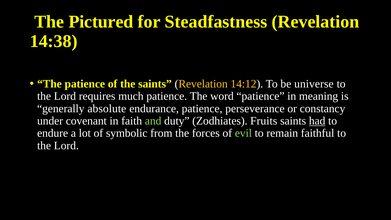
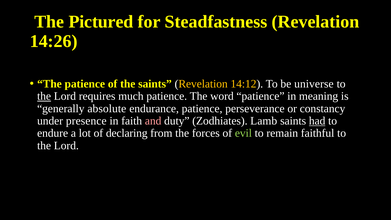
14:38: 14:38 -> 14:26
the at (44, 96) underline: none -> present
covenant: covenant -> presence
and colour: light green -> pink
Fruits: Fruits -> Lamb
symbolic: symbolic -> declaring
